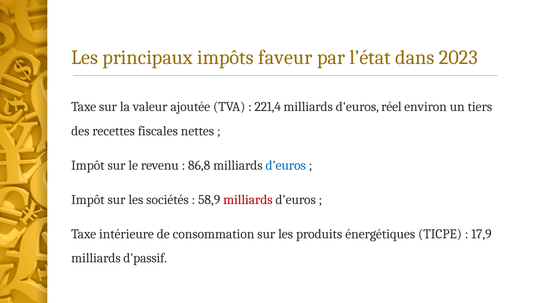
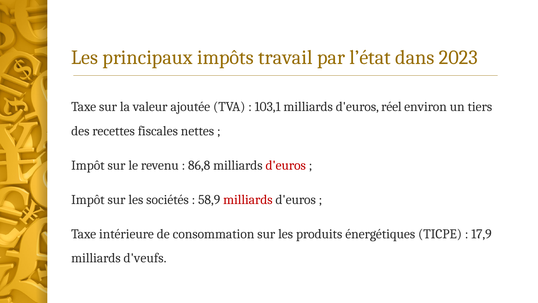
faveur: faveur -> travail
221,4: 221,4 -> 103,1
d'euros at (286, 165) colour: blue -> red
d'passif: d'passif -> d'veufs
